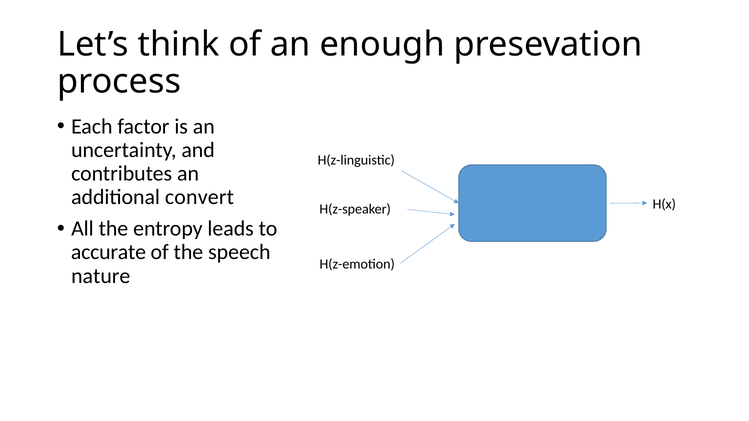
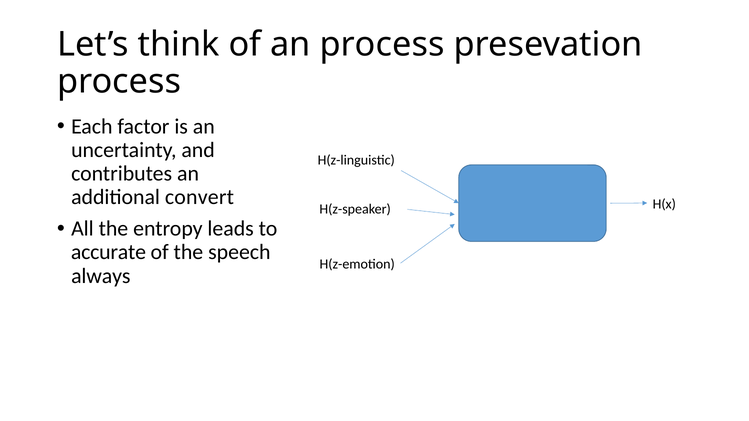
an enough: enough -> process
nature: nature -> always
